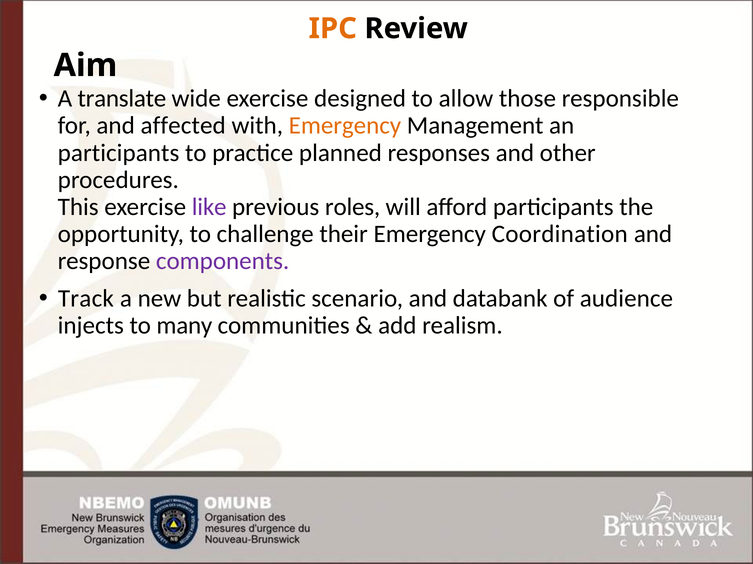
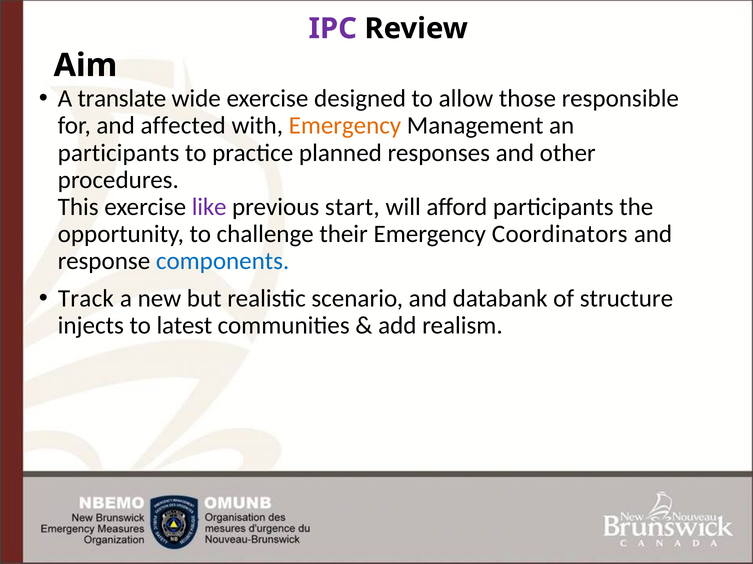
IPC colour: orange -> purple
roles: roles -> start
Coordination: Coordination -> Coordinators
components colour: purple -> blue
audience: audience -> structure
many: many -> latest
